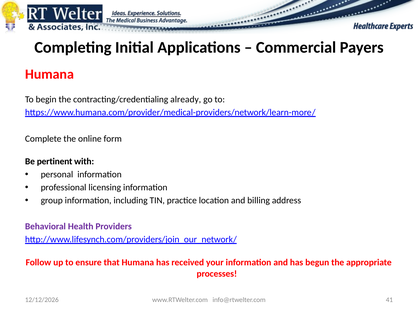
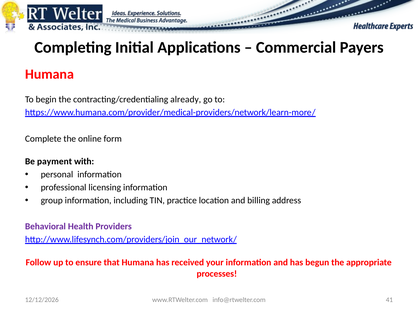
pertinent: pertinent -> payment
